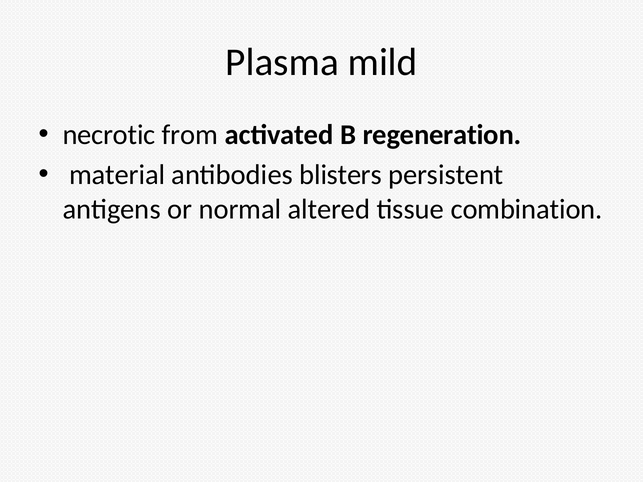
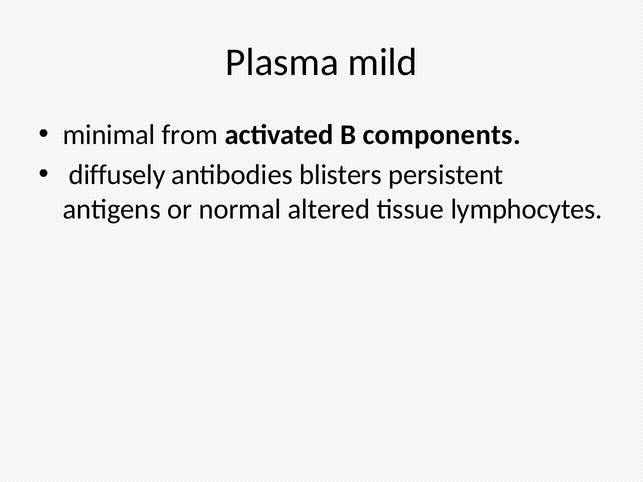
necrotic: necrotic -> minimal
regeneration: regeneration -> components
material: material -> diffusely
combination: combination -> lymphocytes
